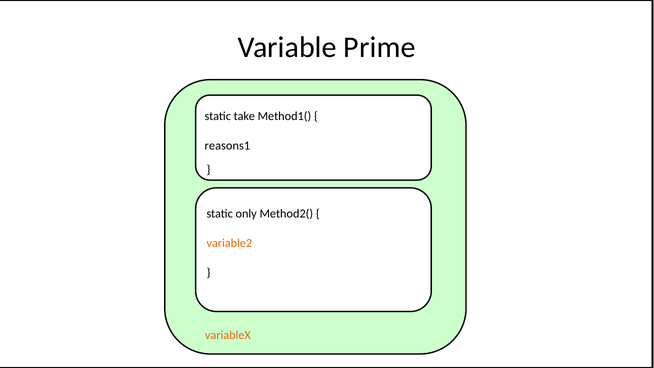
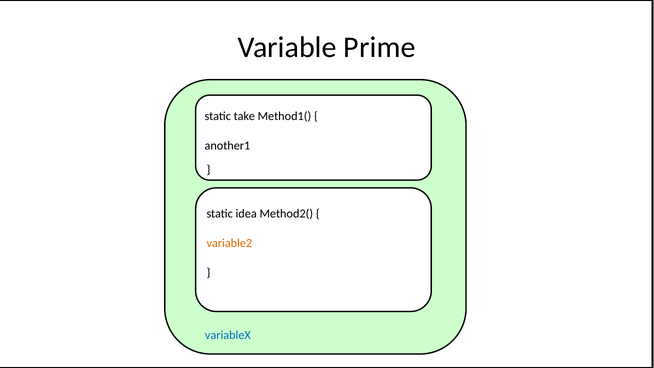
reasons1: reasons1 -> another1
only: only -> idea
variableX colour: orange -> blue
